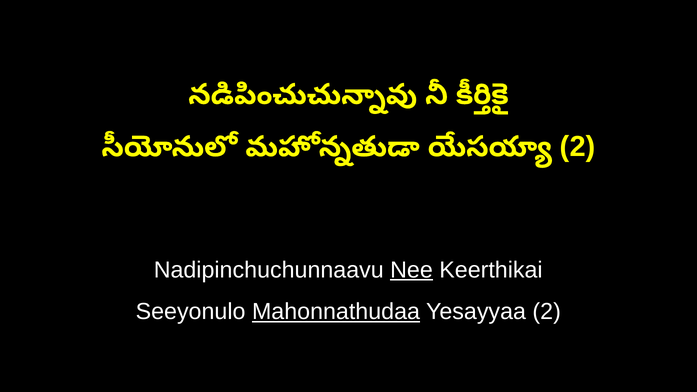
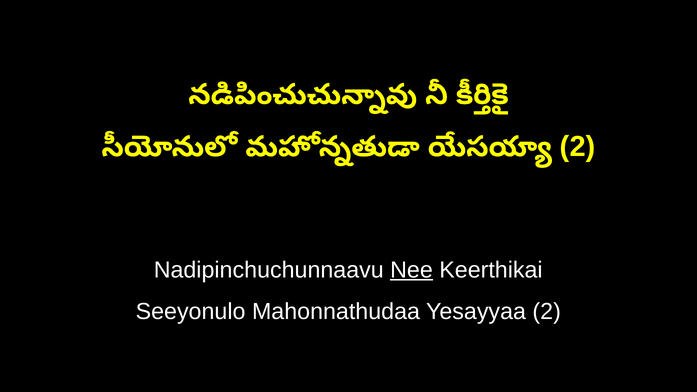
Mahonnathudaa underline: present -> none
